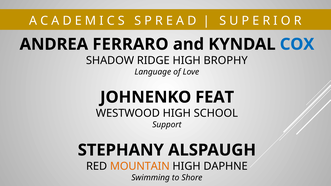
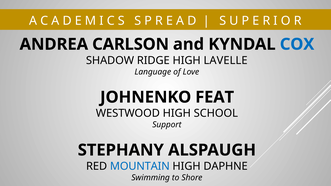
FERRARO: FERRARO -> CARLSON
BROPHY: BROPHY -> LAVELLE
MOUNTAIN colour: orange -> blue
